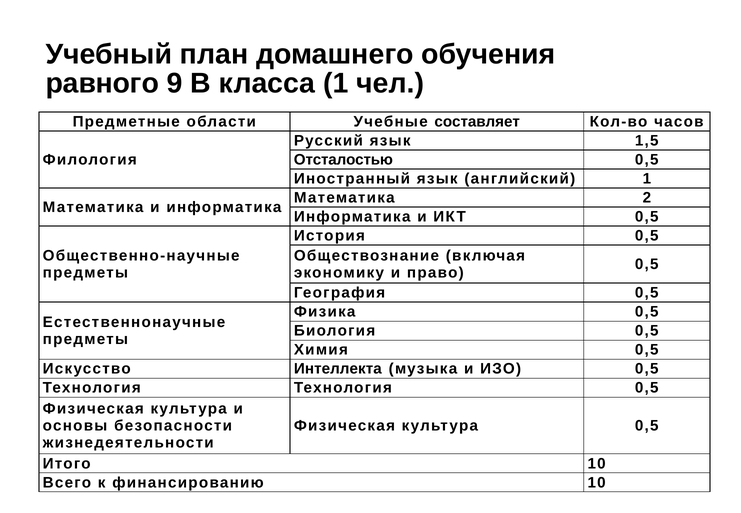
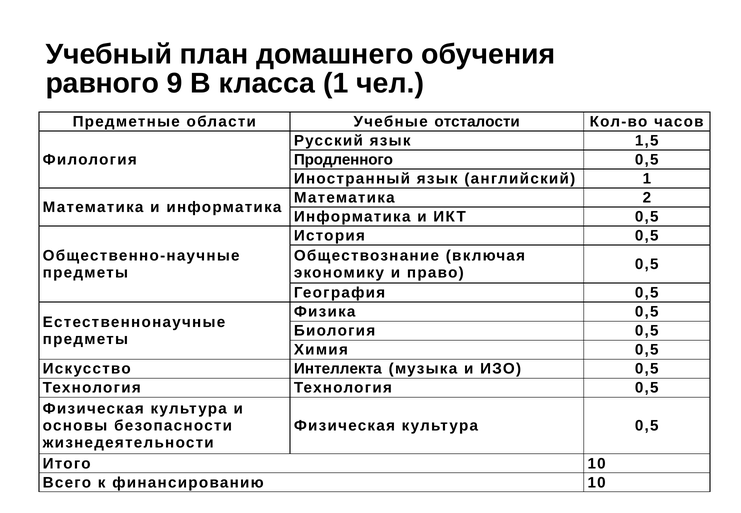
составляет: составляет -> отсталости
Отсталостью: Отсталостью -> Продленного
